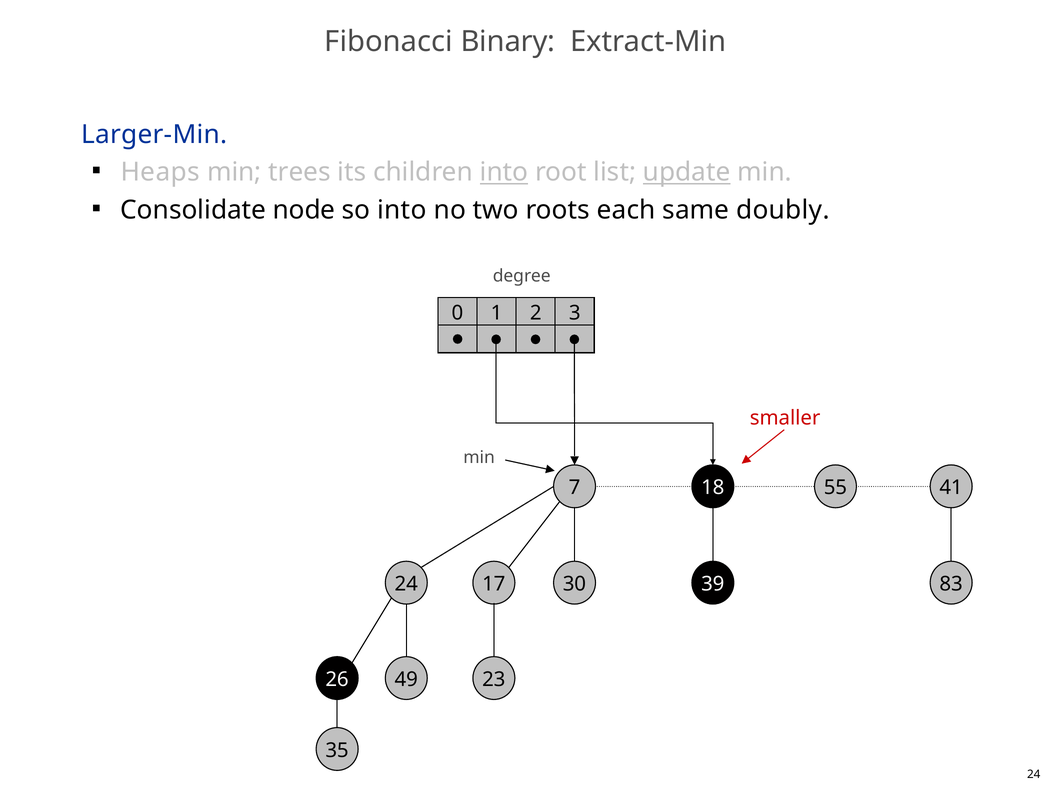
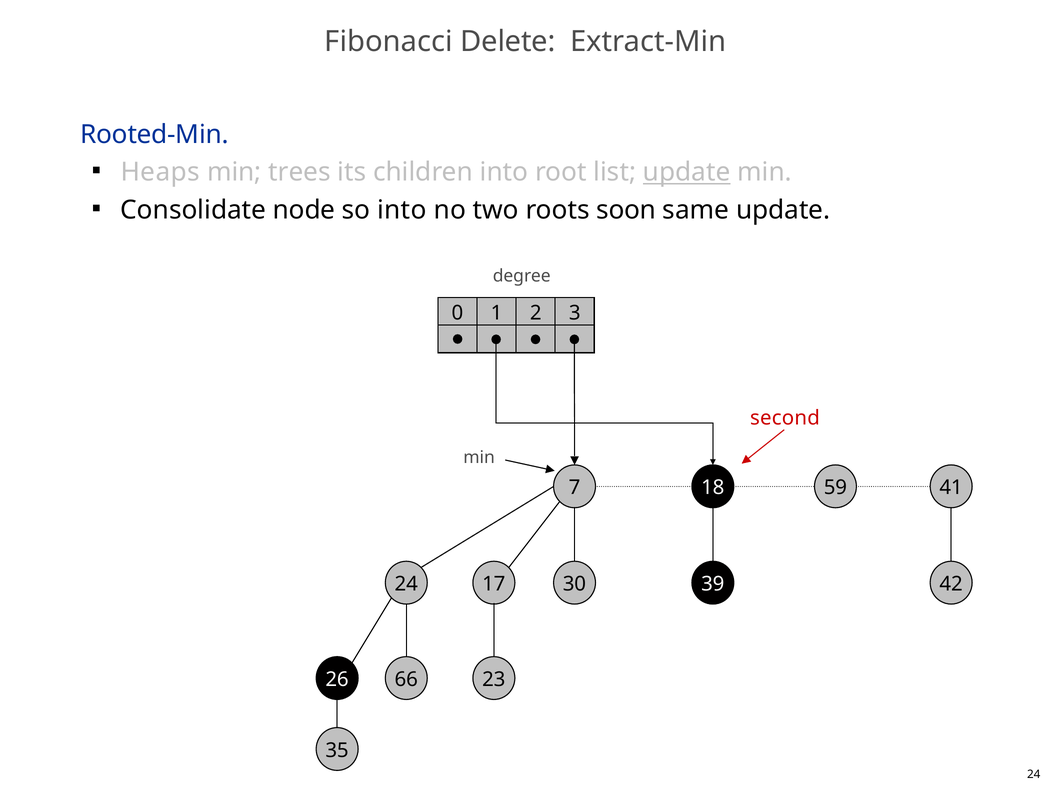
Binary: Binary -> Delete
Larger-Min: Larger-Min -> Rooted-Min
into at (504, 172) underline: present -> none
each: each -> soon
same doubly: doubly -> update
smaller: smaller -> second
55: 55 -> 59
83: 83 -> 42
49: 49 -> 66
